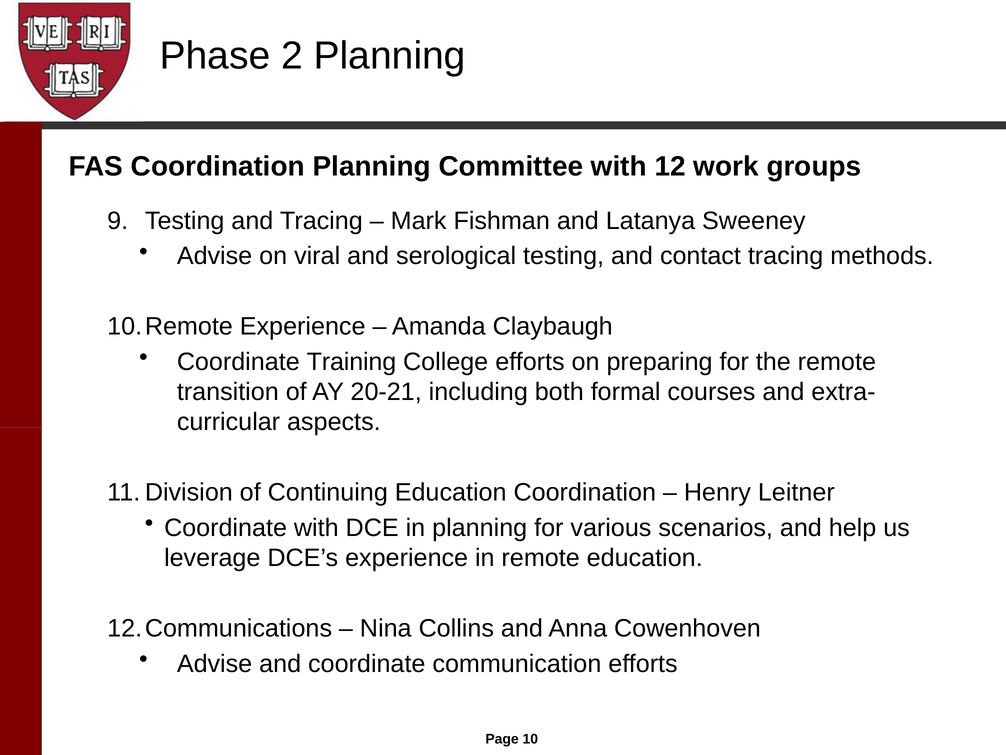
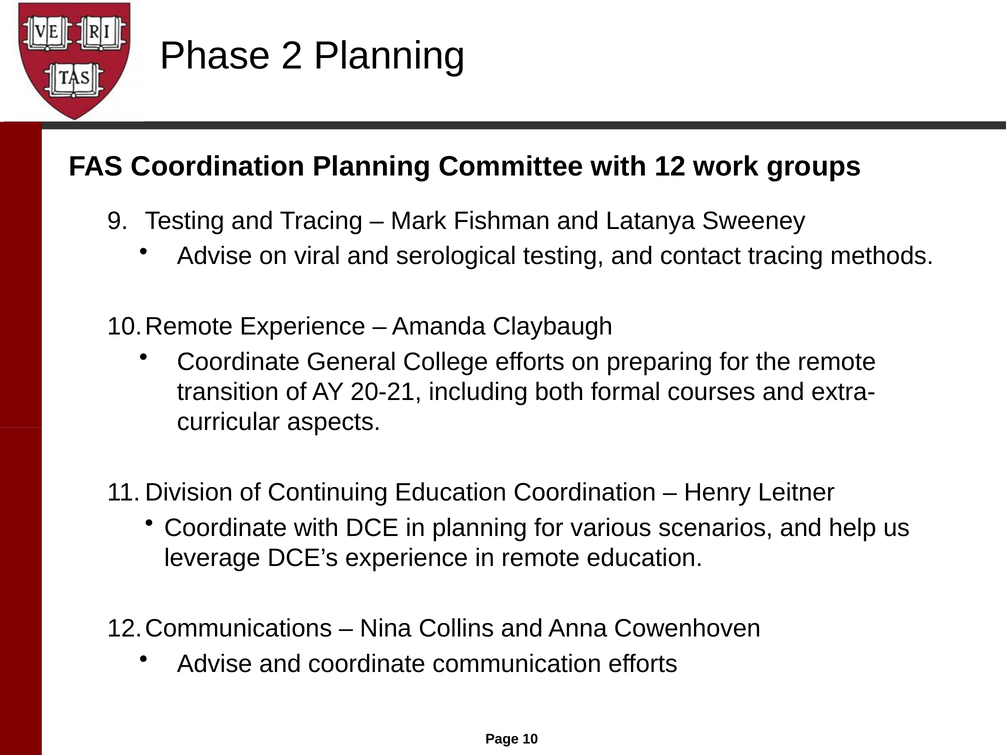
Training: Training -> General
